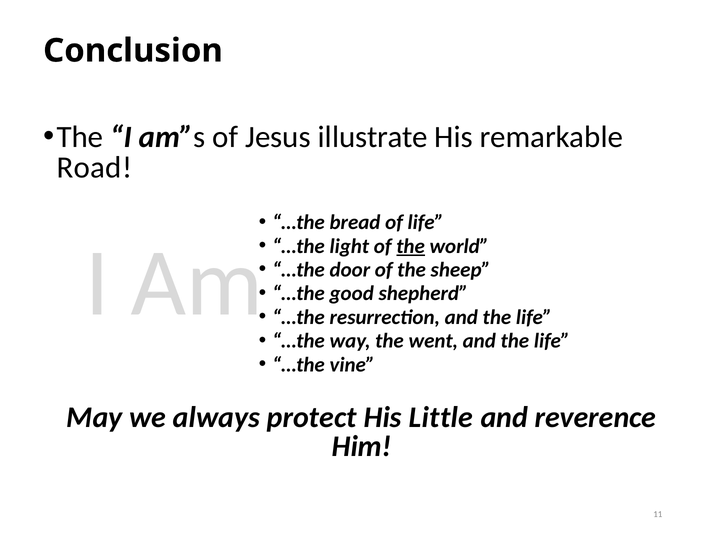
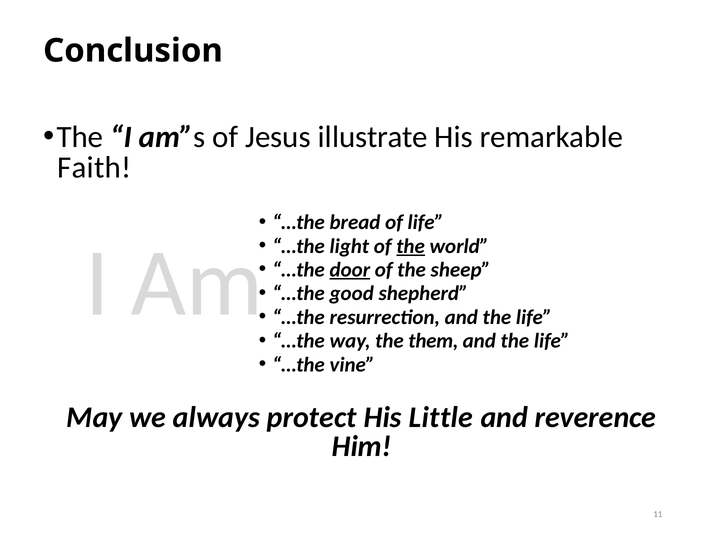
Road: Road -> Faith
door underline: none -> present
went: went -> them
